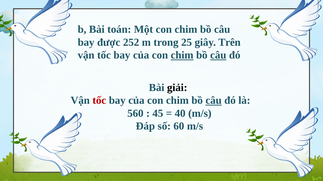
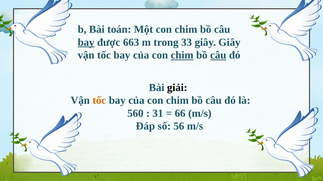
bay at (86, 42) underline: none -> present
252: 252 -> 663
25: 25 -> 33
giây Trên: Trên -> Giây
tốc at (99, 101) colour: red -> orange
câu at (214, 101) underline: present -> none
45: 45 -> 31
40: 40 -> 66
60: 60 -> 56
